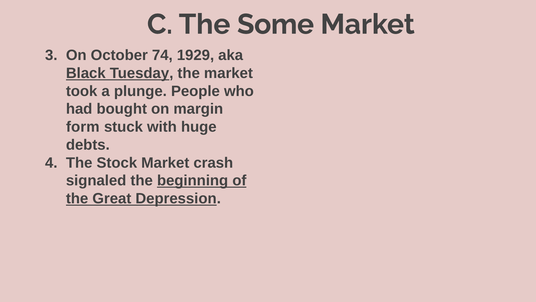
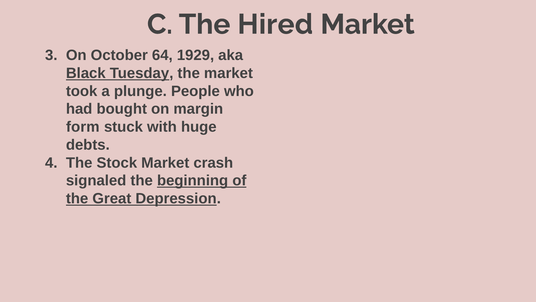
Some: Some -> Hired
74: 74 -> 64
